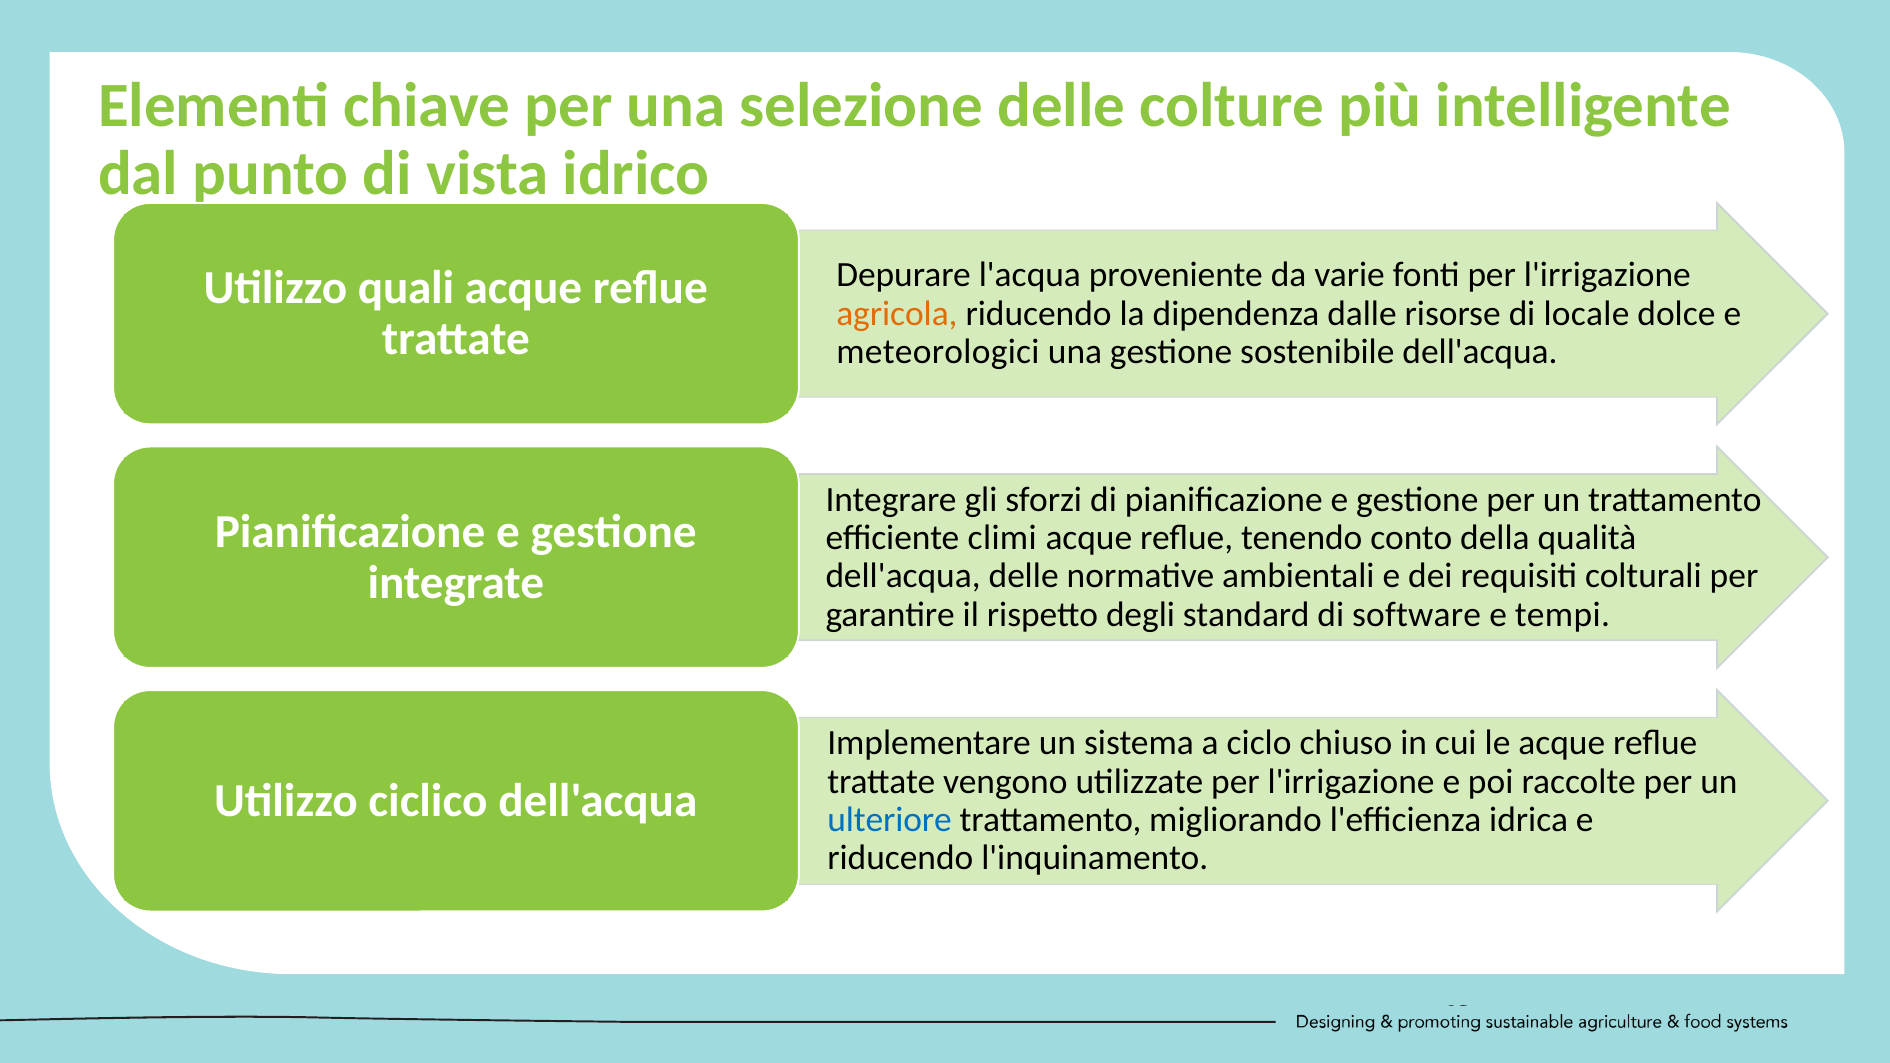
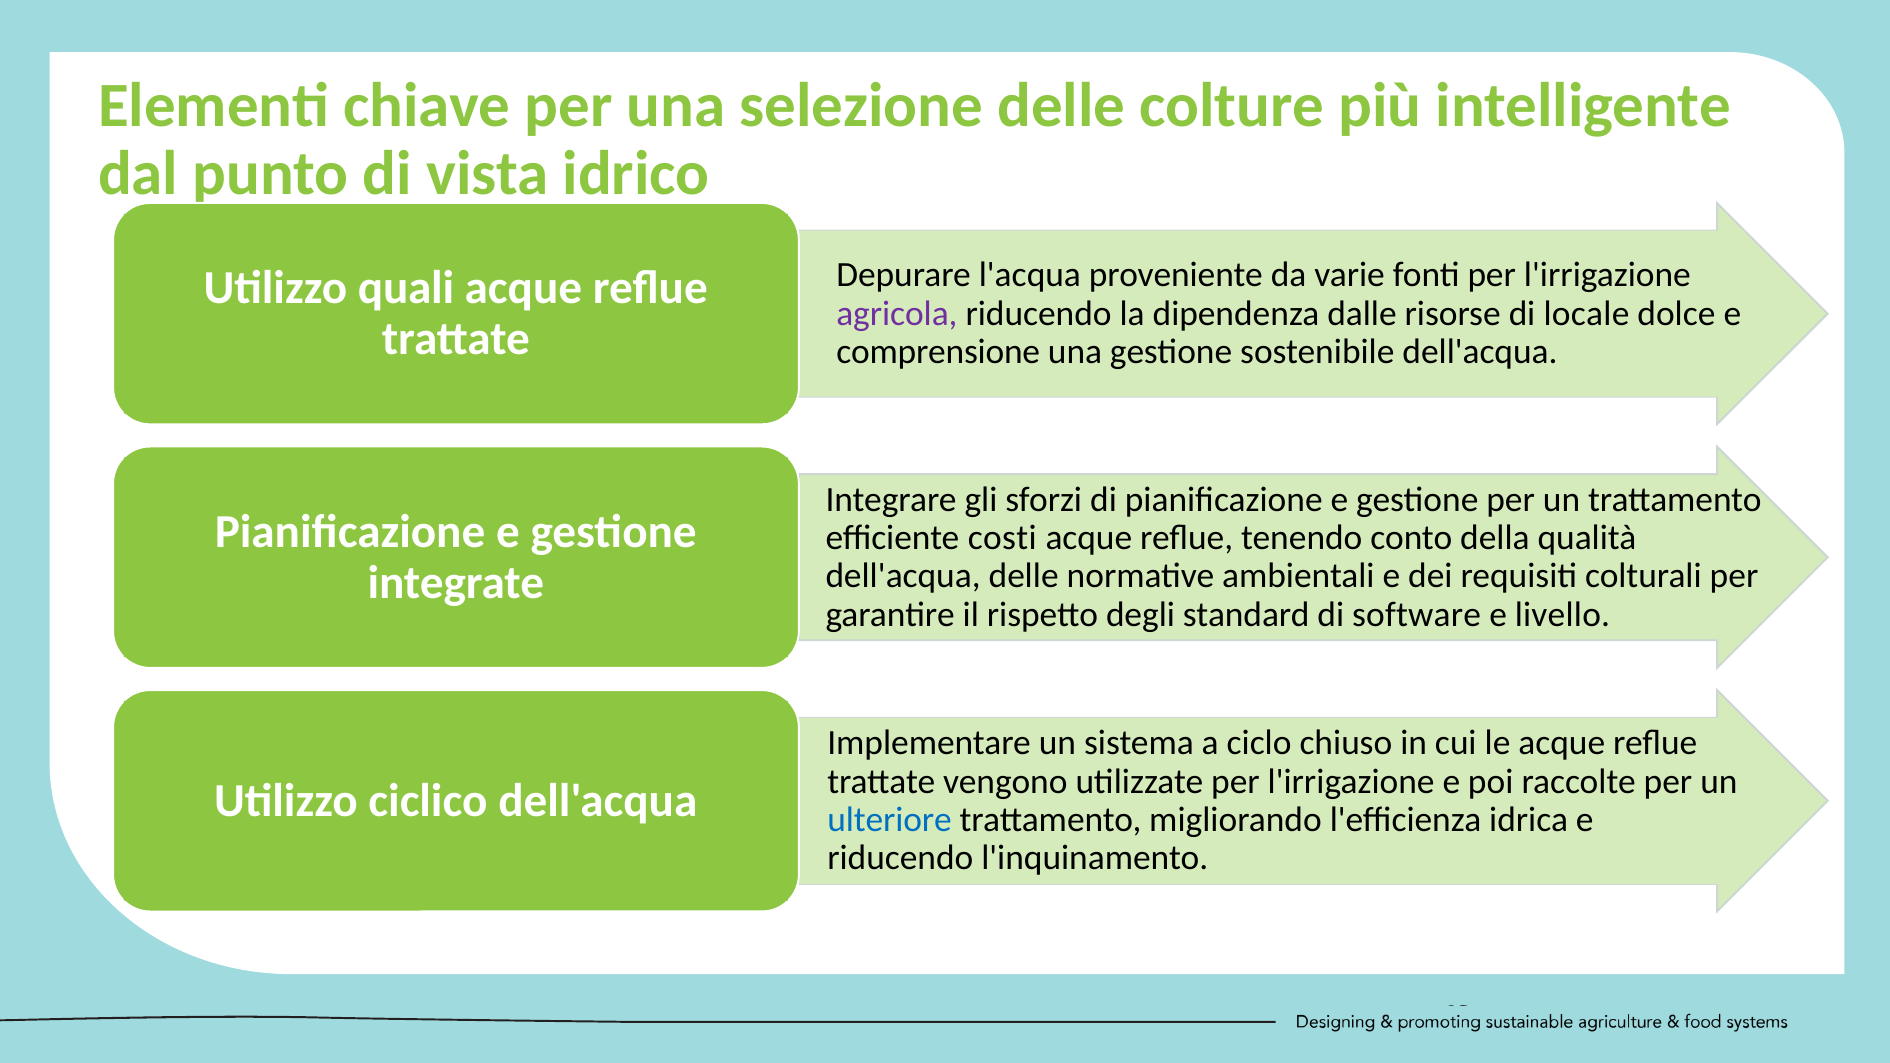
agricola colour: orange -> purple
meteorologici: meteorologici -> comprensione
climi: climi -> costi
tempi: tempi -> livello
